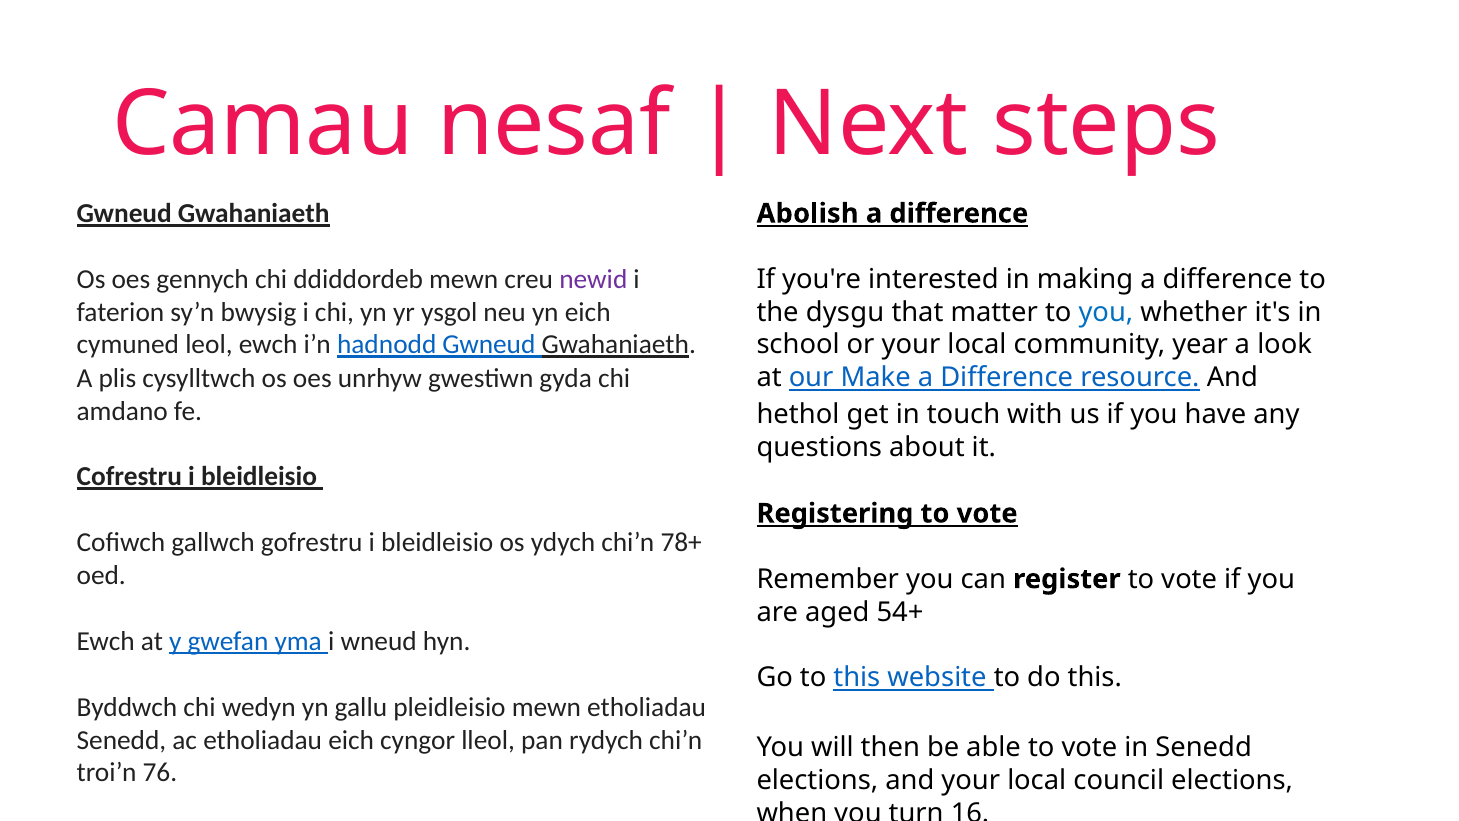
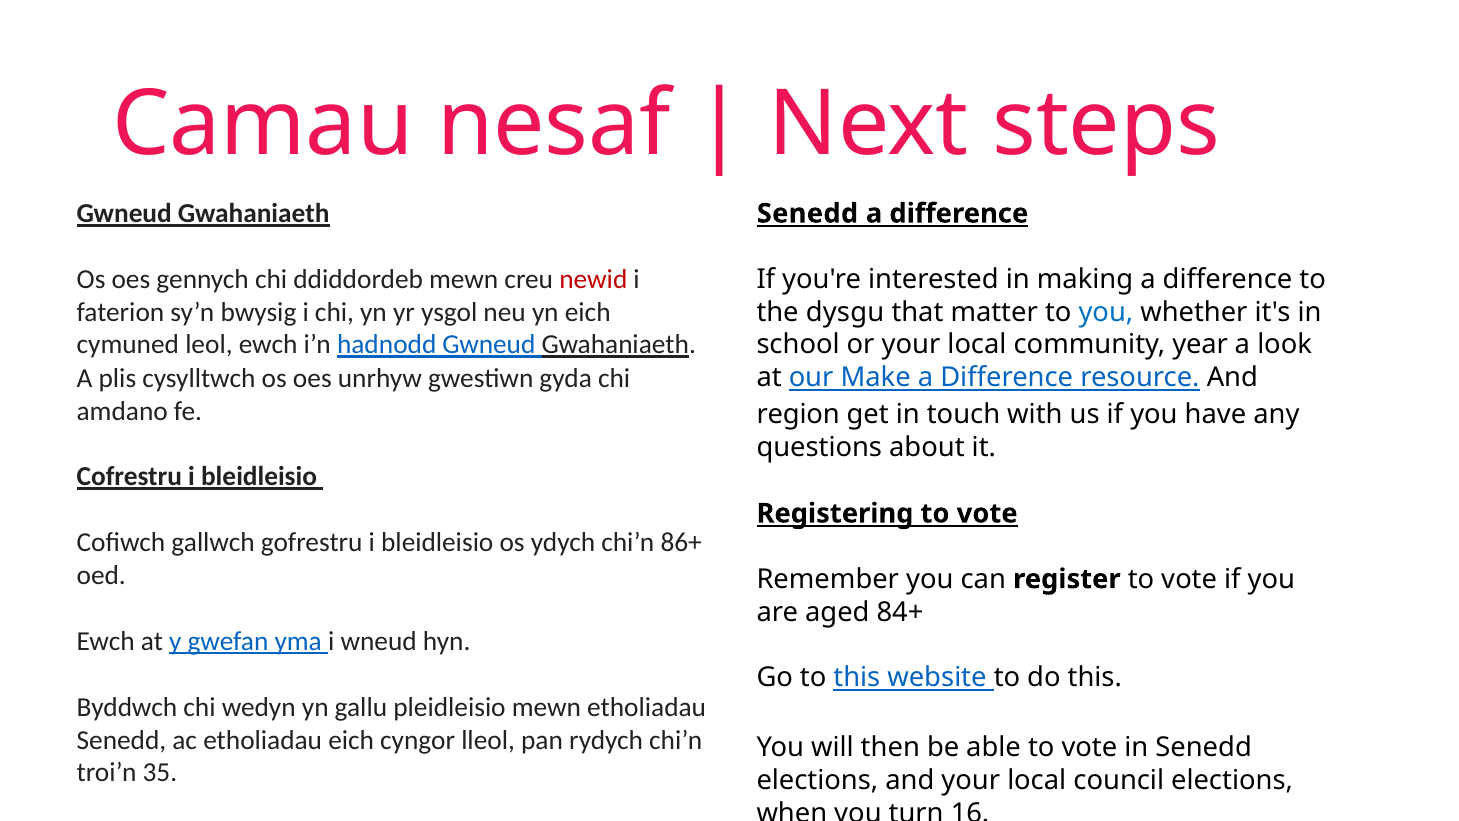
Abolish at (808, 213): Abolish -> Senedd
newid colour: purple -> red
hethol: hethol -> region
78+: 78+ -> 86+
54+: 54+ -> 84+
76: 76 -> 35
